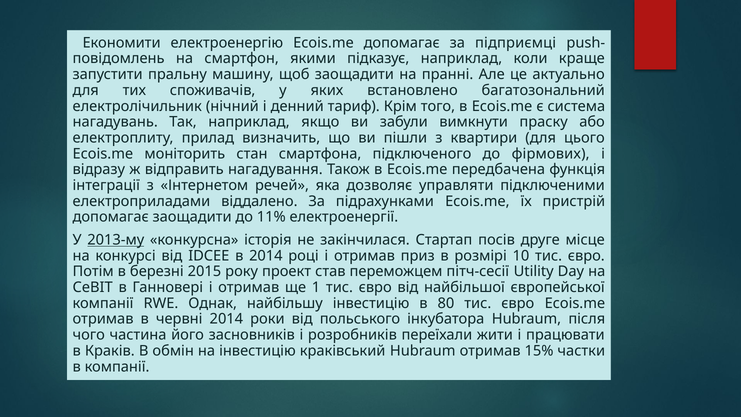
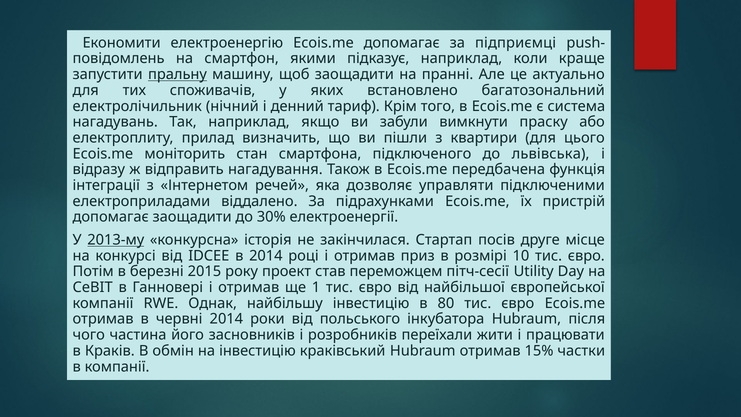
пральну underline: none -> present
фірмових: фірмових -> львівська
11%: 11% -> 30%
